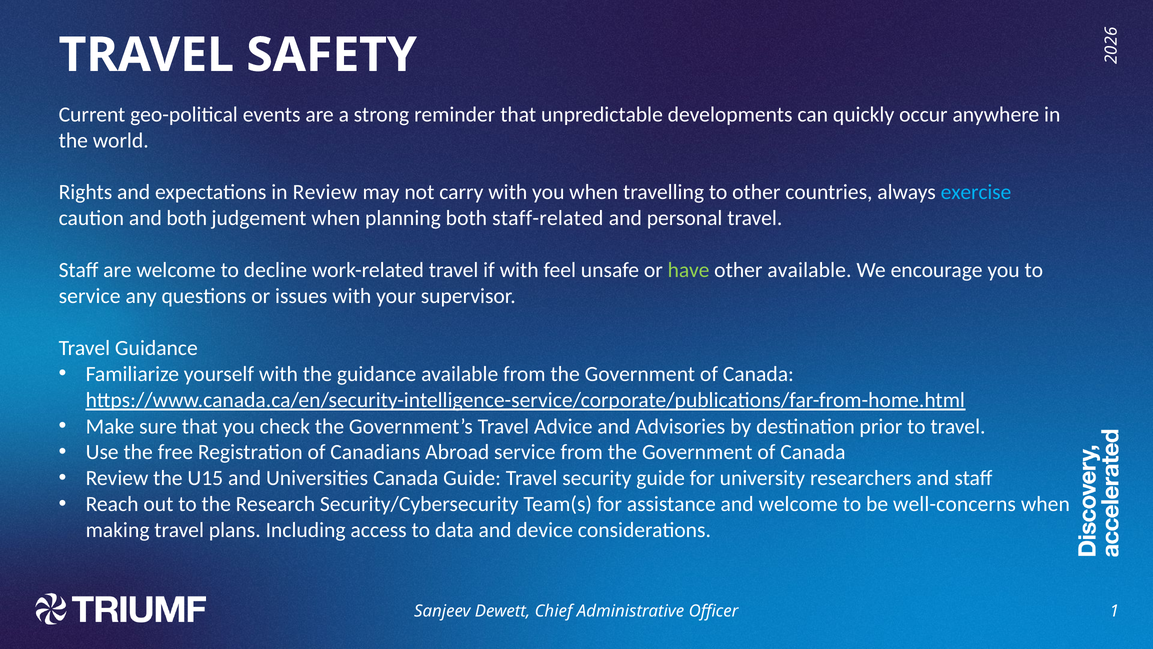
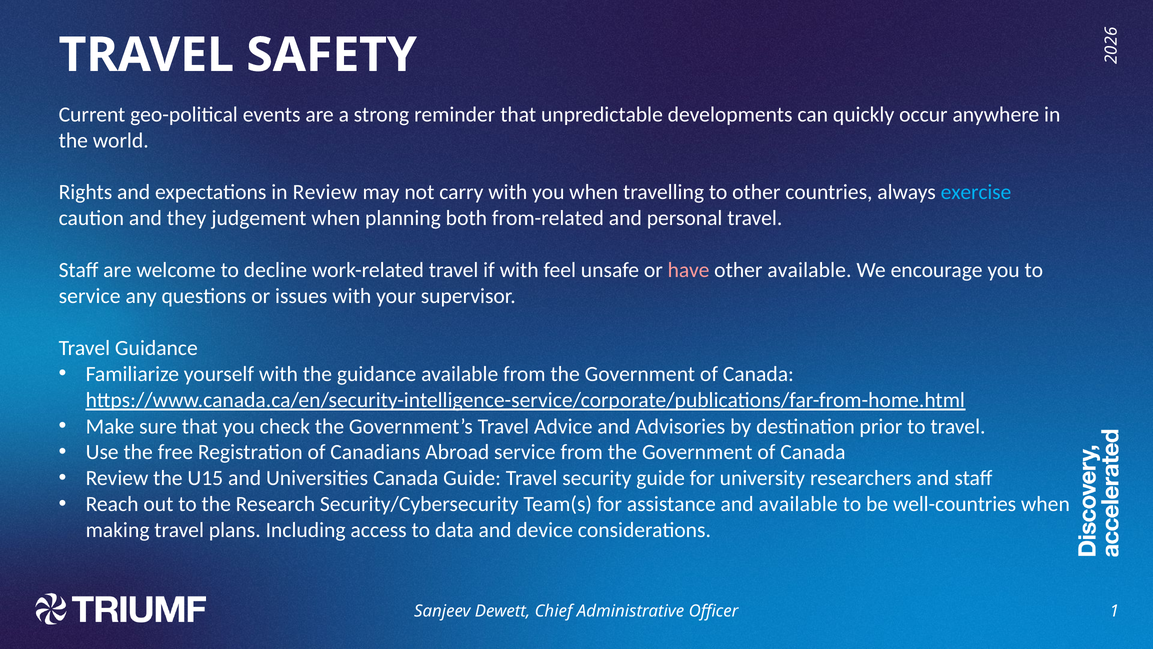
and both: both -> they
staff-related: staff-related -> from-related
have colour: light green -> pink
and welcome: welcome -> available
well-concerns: well-concerns -> well-countries
